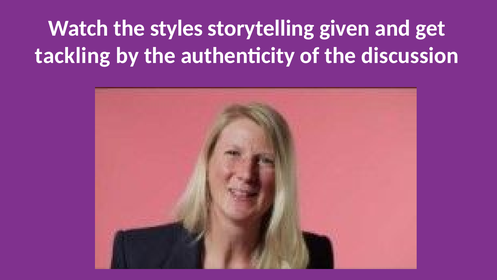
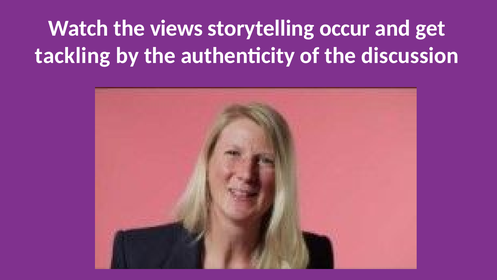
styles: styles -> views
given: given -> occur
